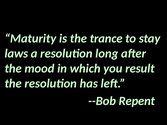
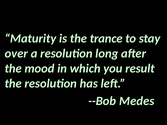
laws: laws -> over
Repent: Repent -> Medes
